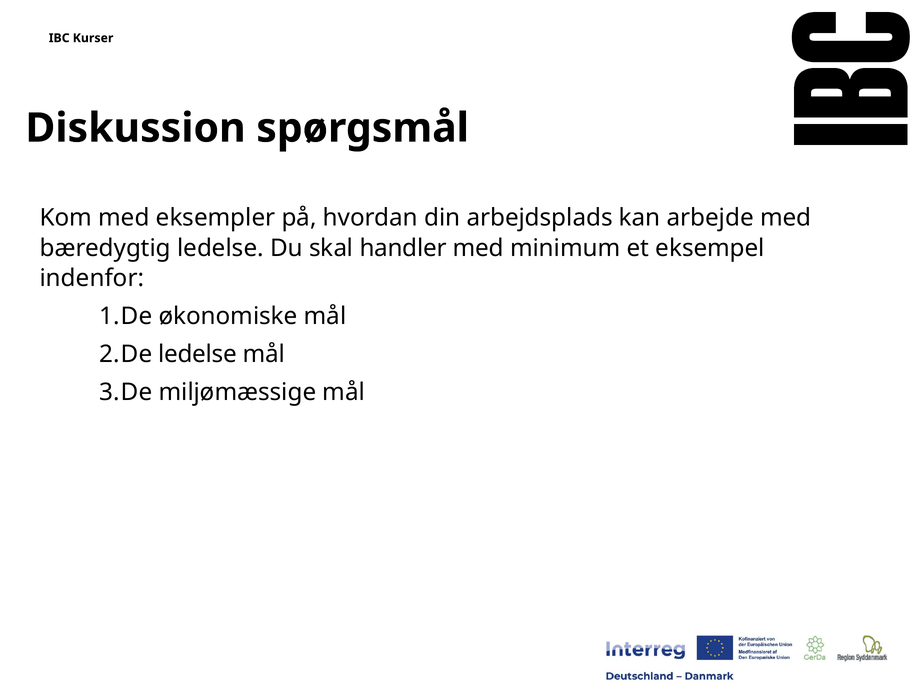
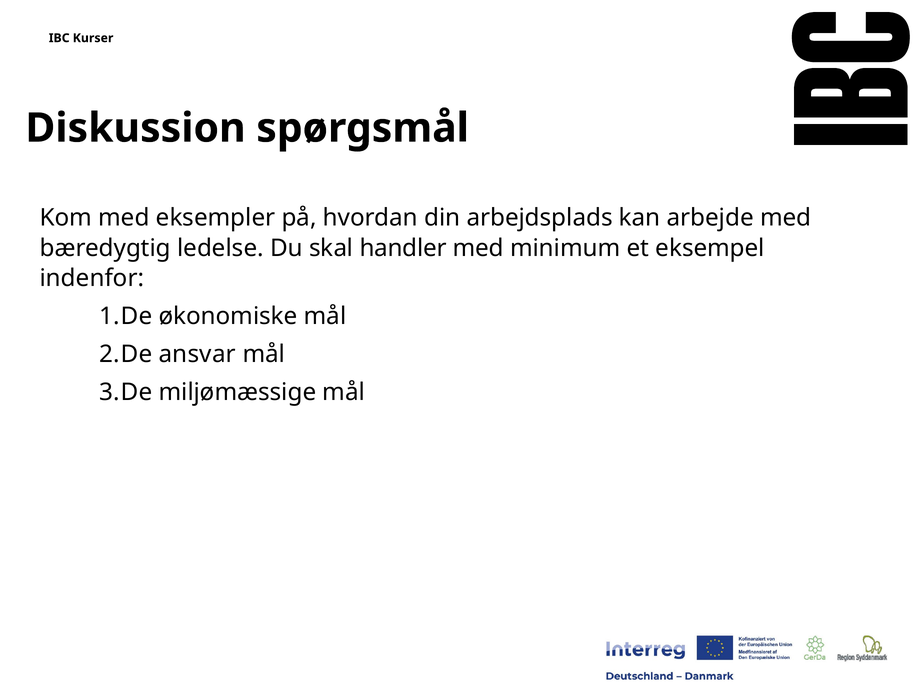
ledelse at (197, 354): ledelse -> ansvar
